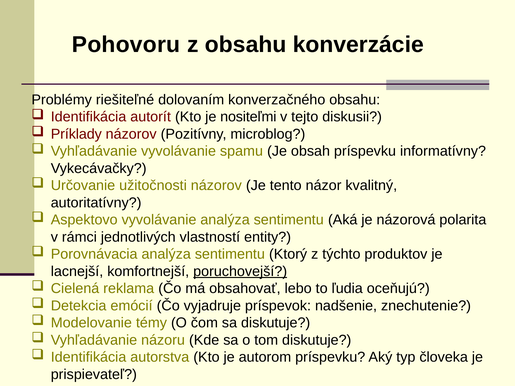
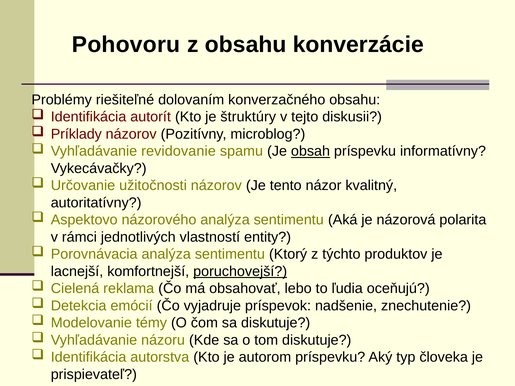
nositeľmi: nositeľmi -> štruktúry
Vyhľadávanie vyvolávanie: vyvolávanie -> revidovanie
obsah underline: none -> present
Aspektovo vyvolávanie: vyvolávanie -> názorového
